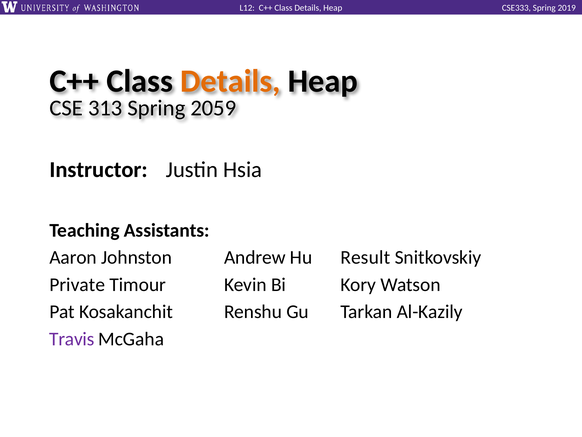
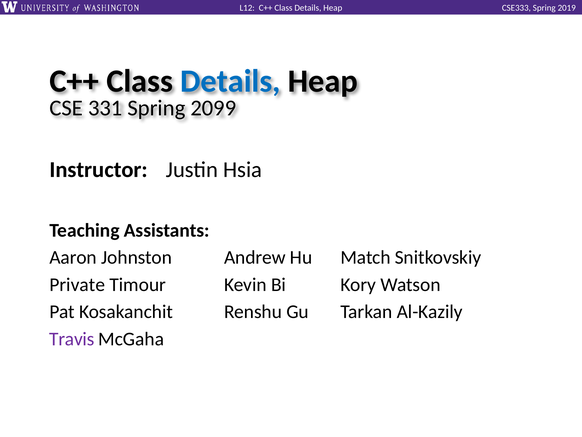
Details at (230, 81) colour: orange -> blue
313: 313 -> 331
2059: 2059 -> 2099
Result: Result -> Match
